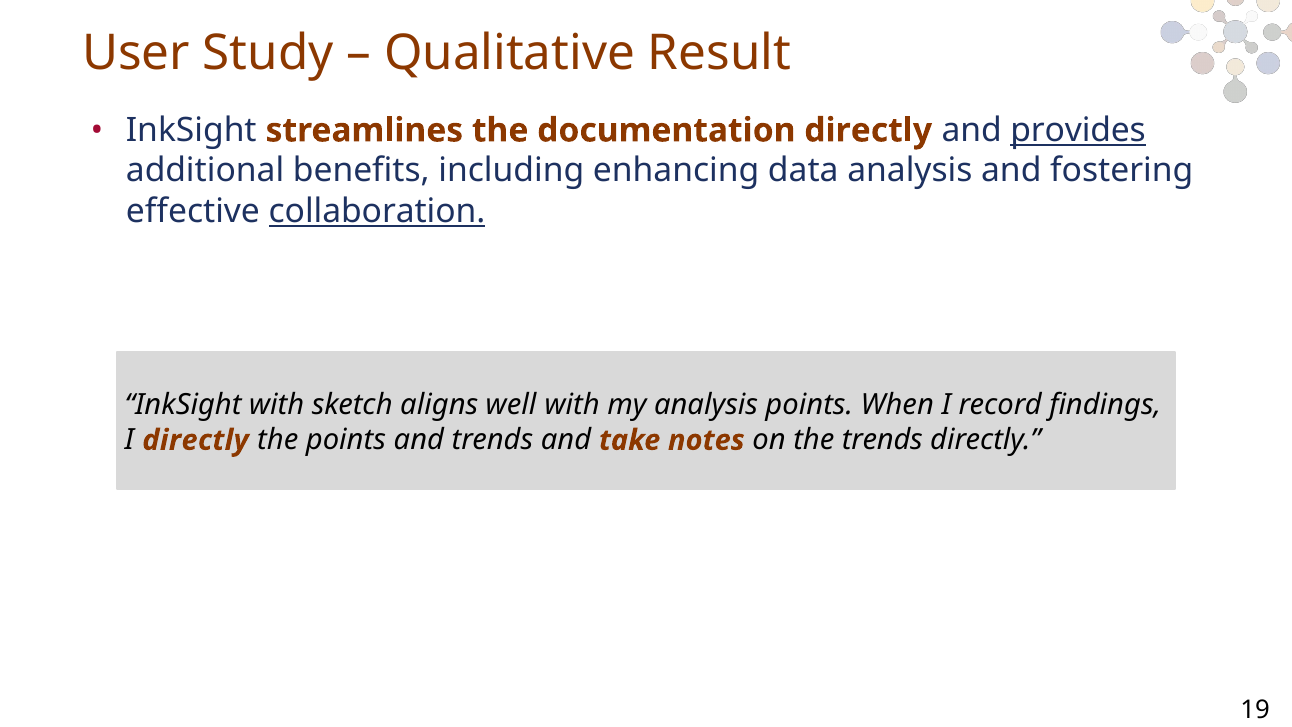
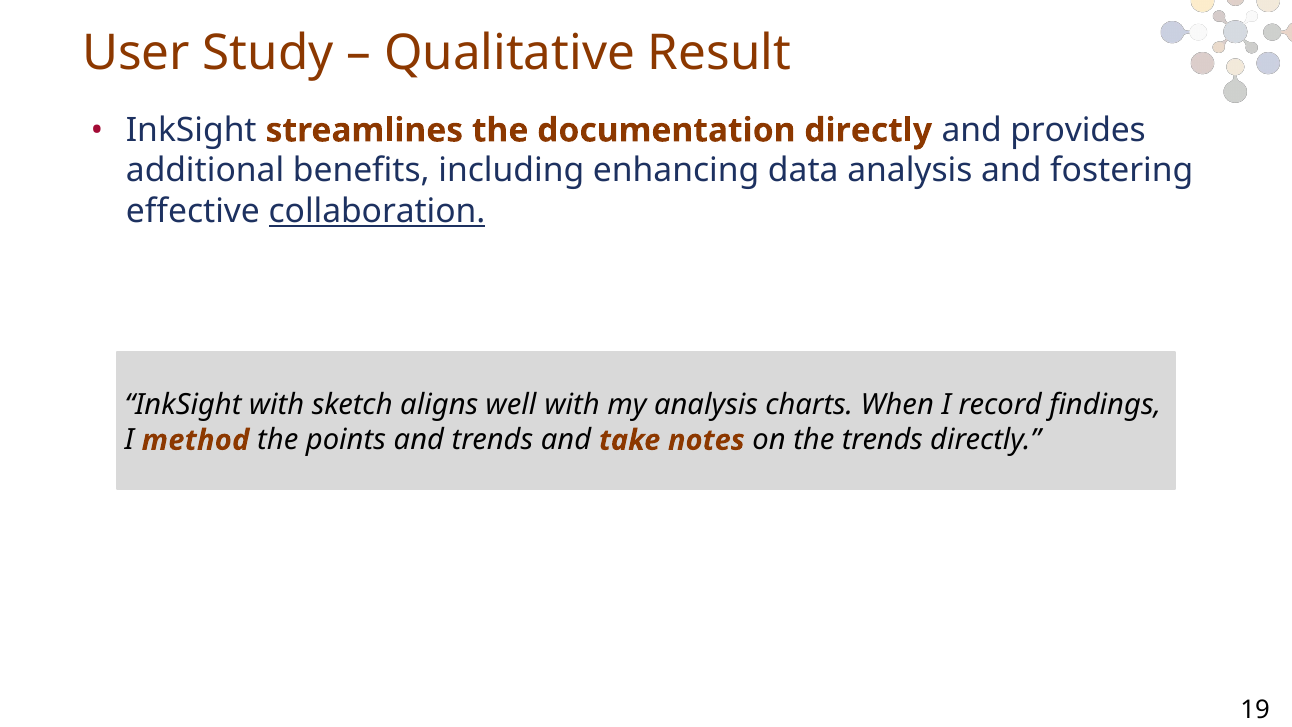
provides underline: present -> none
analysis points: points -> charts
I directly: directly -> method
